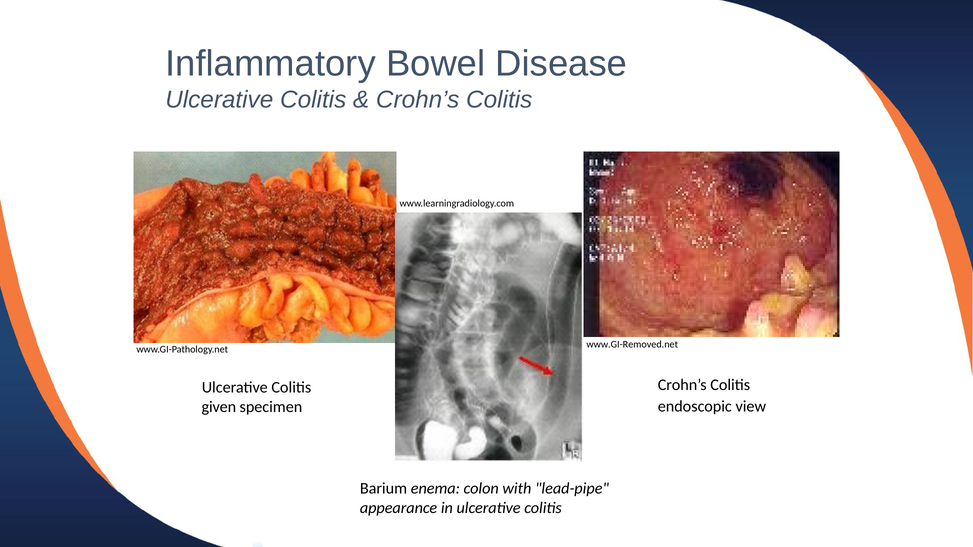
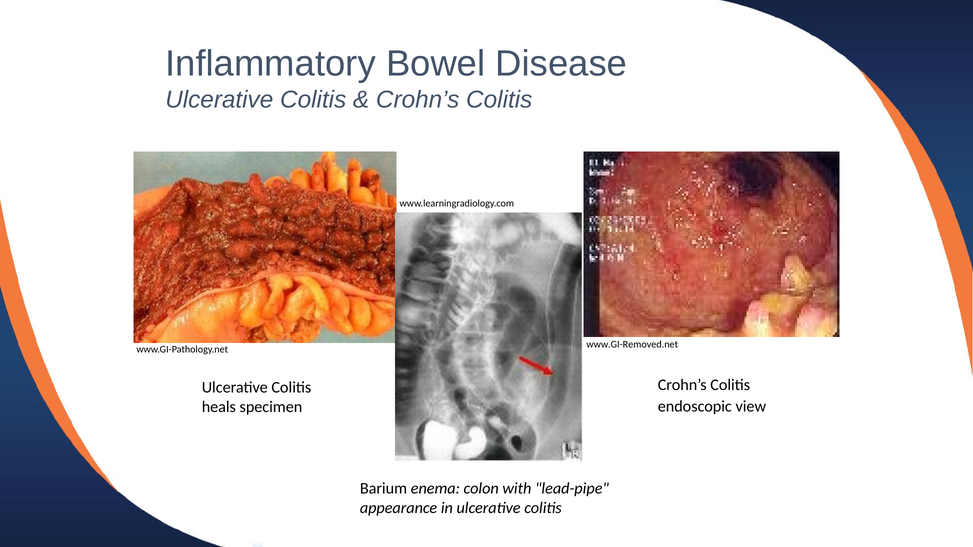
given: given -> heals
